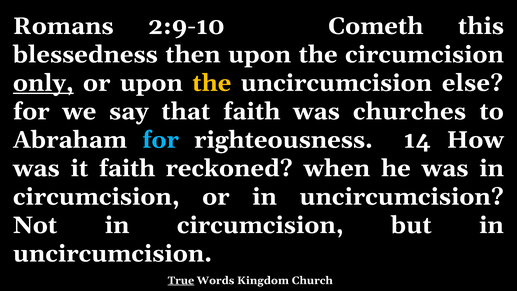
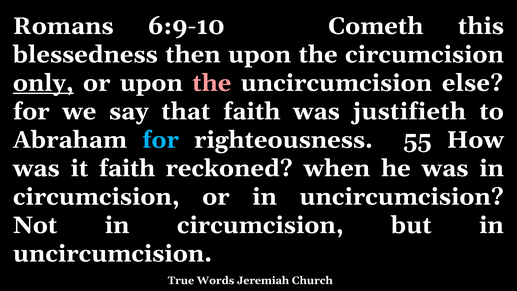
2:9-10: 2:9-10 -> 6:9-10
the at (212, 83) colour: yellow -> pink
churches: churches -> justifieth
14: 14 -> 55
True underline: present -> none
Kingdom: Kingdom -> Jeremiah
